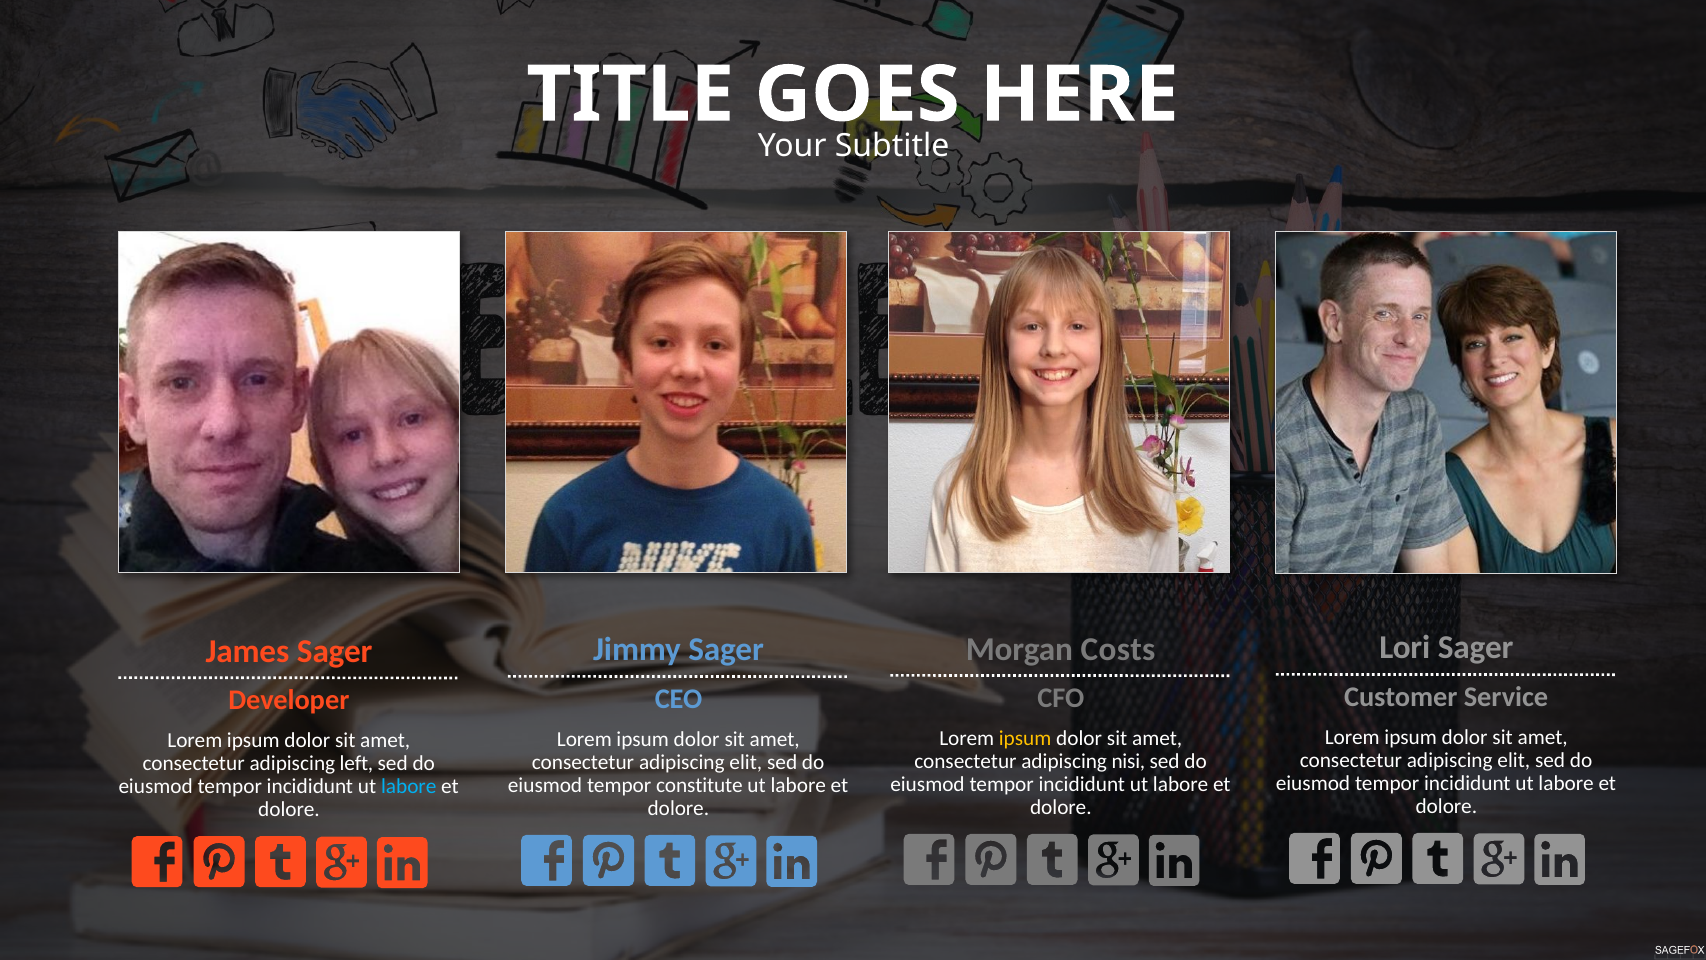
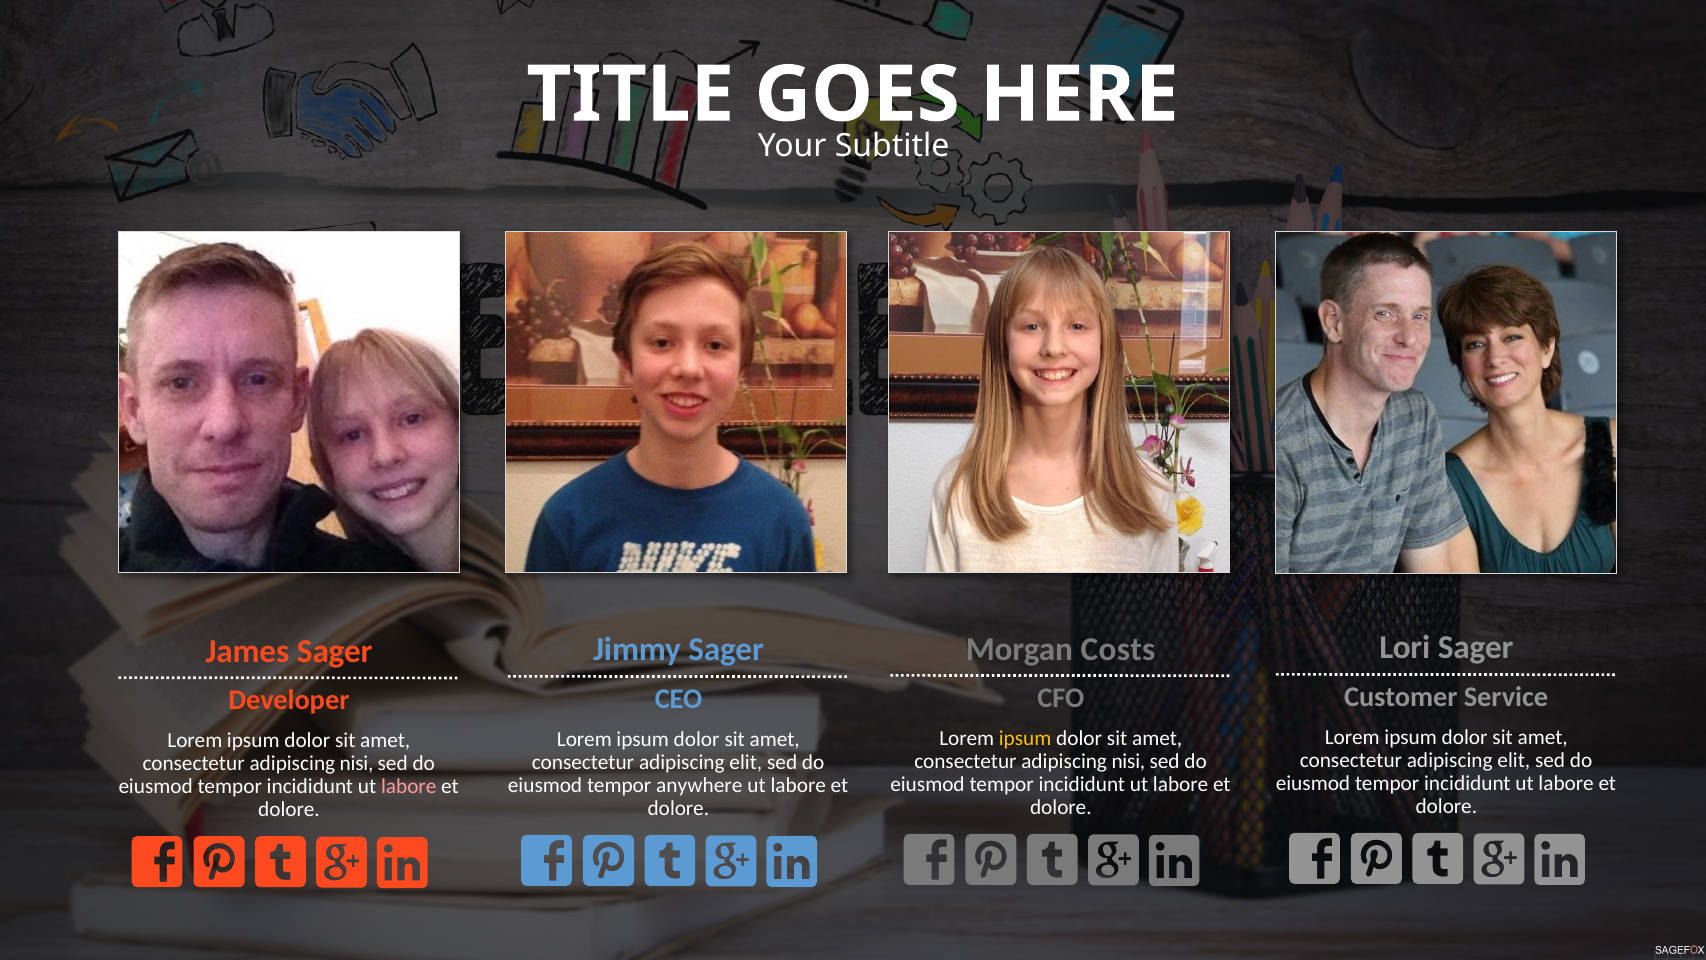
left at (357, 763): left -> nisi
constitute: constitute -> anywhere
labore at (409, 786) colour: light blue -> pink
